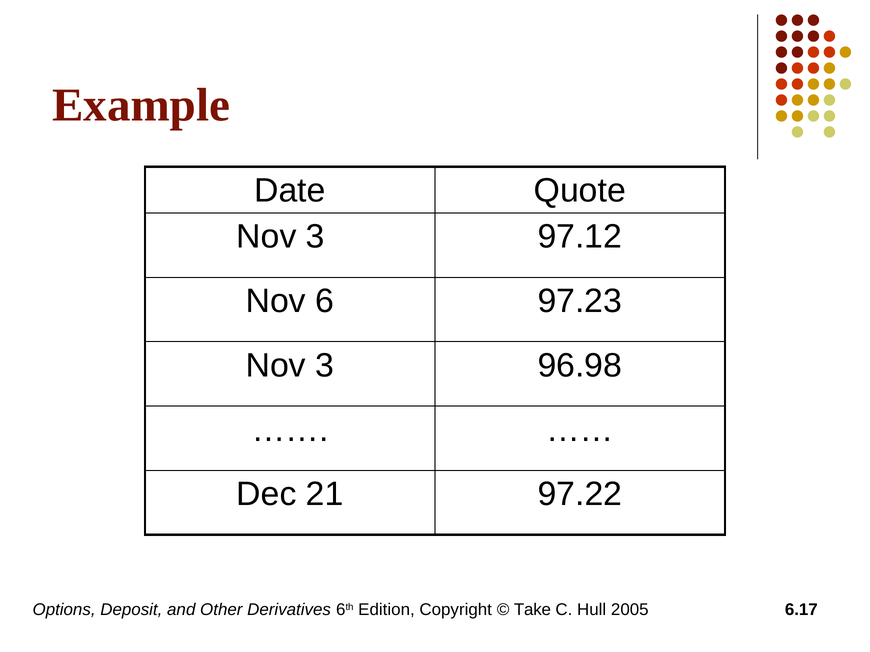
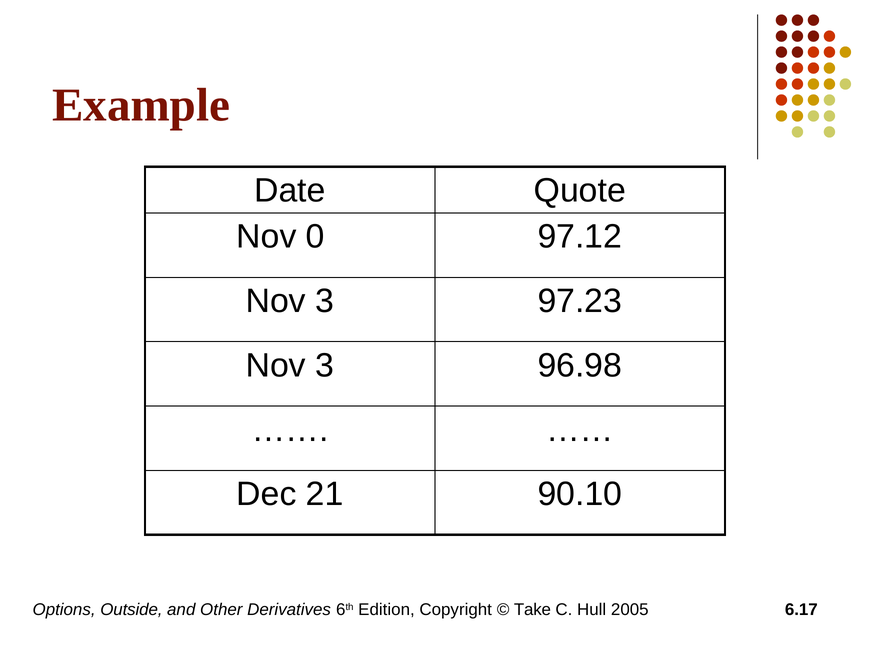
3 at (315, 237): 3 -> 0
6 at (325, 301): 6 -> 3
97.22: 97.22 -> 90.10
Deposit: Deposit -> Outside
